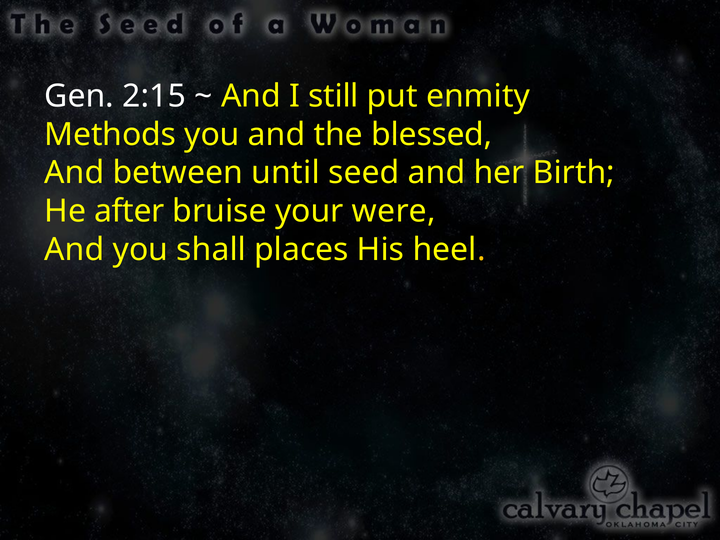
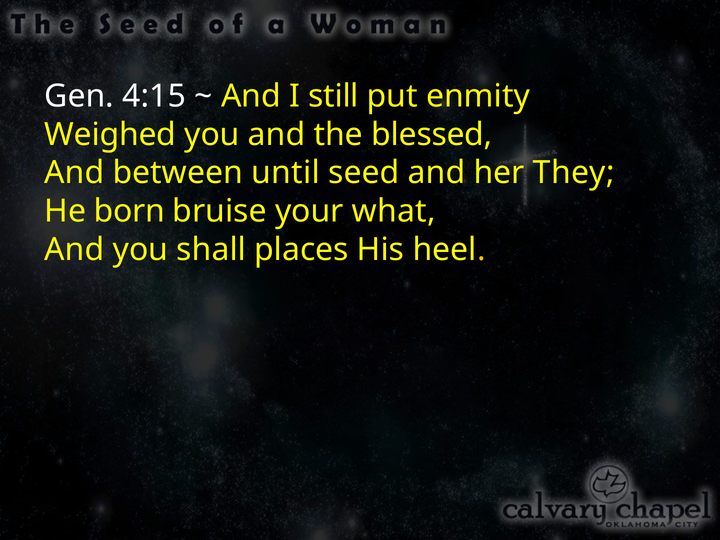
2:15: 2:15 -> 4:15
Methods: Methods -> Weighed
Birth: Birth -> They
after: after -> born
were: were -> what
